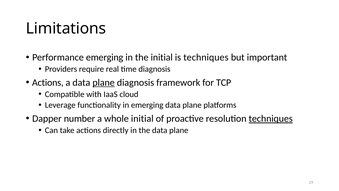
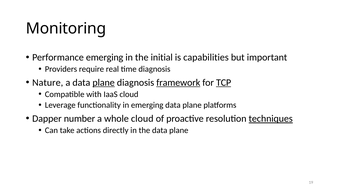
Limitations: Limitations -> Monitoring
is techniques: techniques -> capabilities
Actions at (48, 82): Actions -> Nature
framework underline: none -> present
TCP underline: none -> present
whole initial: initial -> cloud
